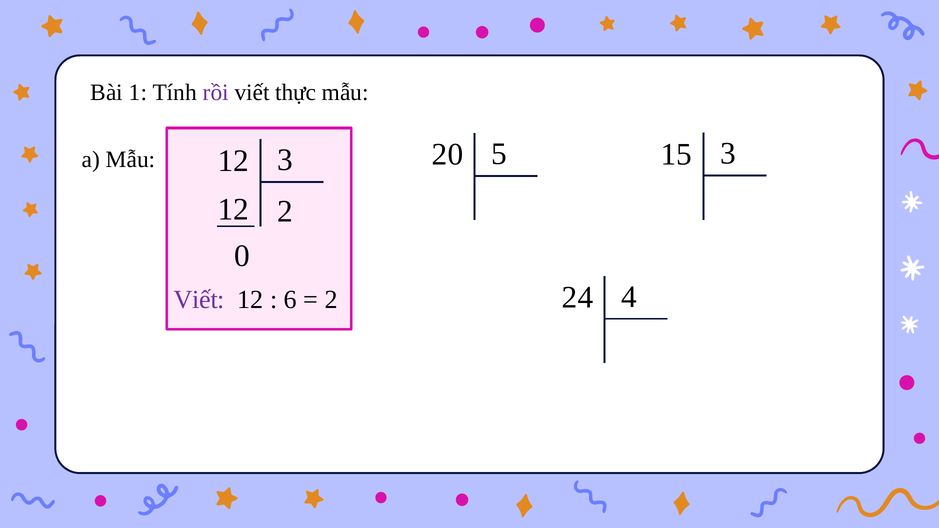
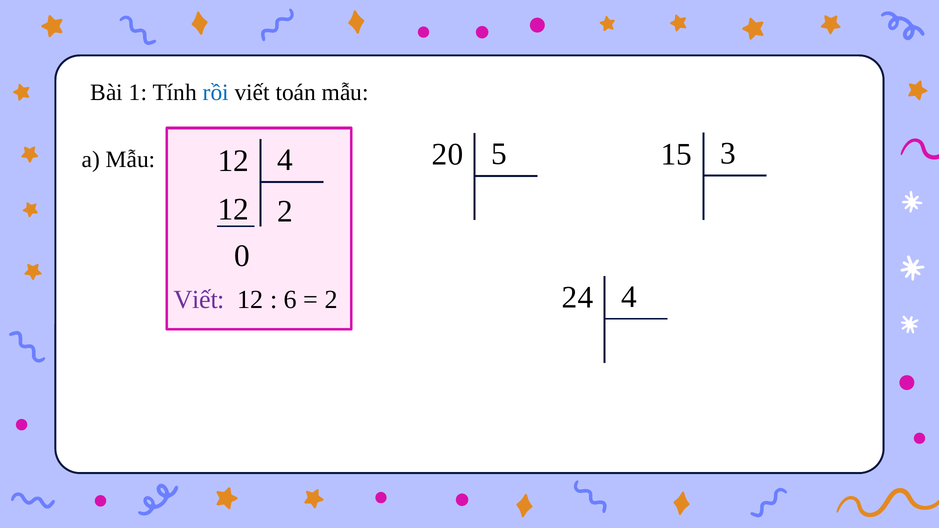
rồi colour: purple -> blue
thực: thực -> toán
12 3: 3 -> 4
